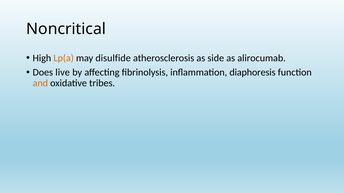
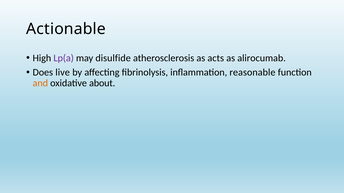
Noncritical: Noncritical -> Actionable
Lp(a colour: orange -> purple
side: side -> acts
diaphoresis: diaphoresis -> reasonable
tribes: tribes -> about
